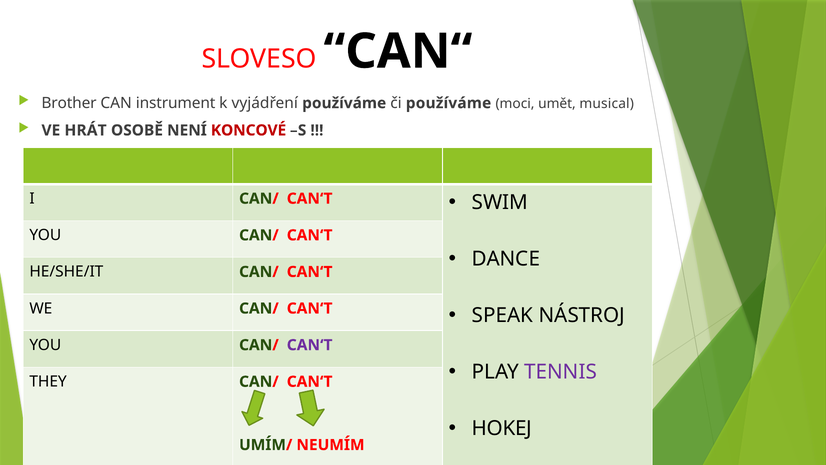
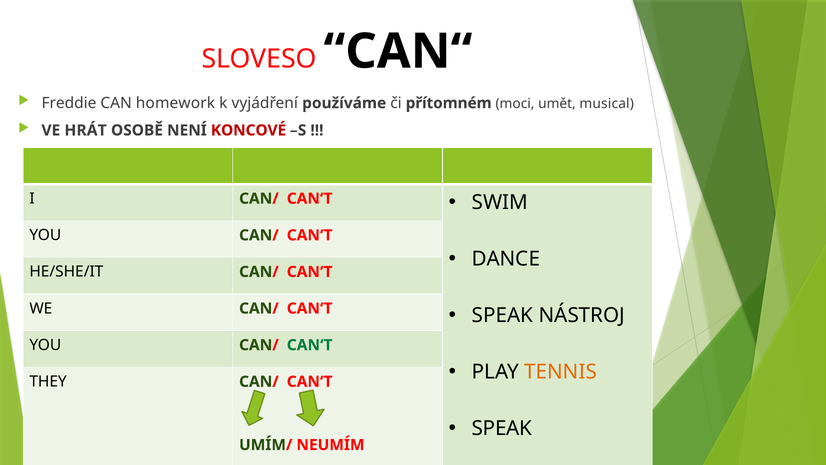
Brother: Brother -> Freddie
instrument: instrument -> homework
či používáme: používáme -> přítomném
CAN‘T at (310, 345) colour: purple -> green
TENNIS colour: purple -> orange
HOKEJ at (502, 428): HOKEJ -> SPEAK
